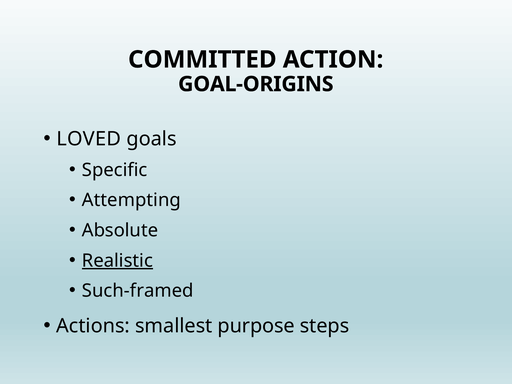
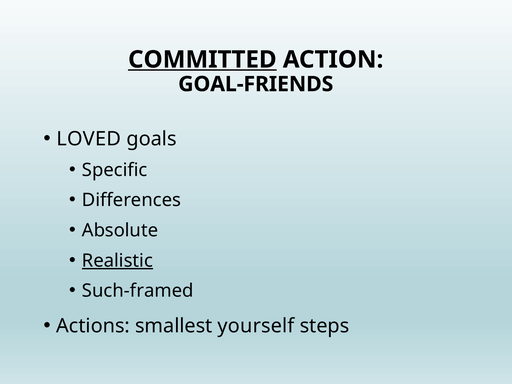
COMMITTED underline: none -> present
GOAL-ORIGINS: GOAL-ORIGINS -> GOAL-FRIENDS
Attempting: Attempting -> Differences
purpose: purpose -> yourself
